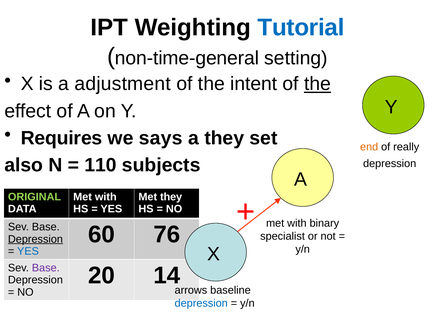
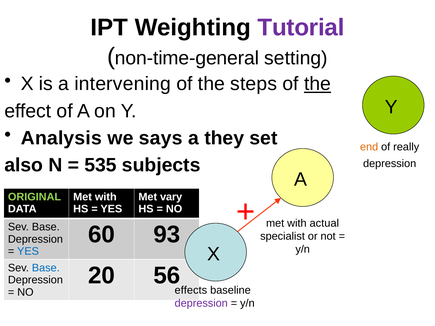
Tutorial colour: blue -> purple
adjustment: adjustment -> intervening
intent: intent -> steps
Requires: Requires -> Analysis
110: 110 -> 535
Met they: they -> vary
binary: binary -> actual
76: 76 -> 93
Depression at (35, 239) underline: present -> none
Base at (46, 268) colour: purple -> blue
14: 14 -> 56
arrows: arrows -> effects
depression at (201, 303) colour: blue -> purple
